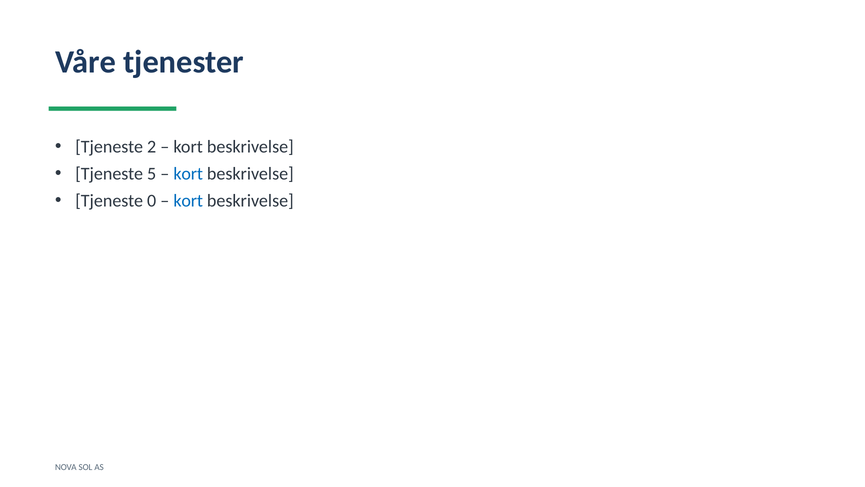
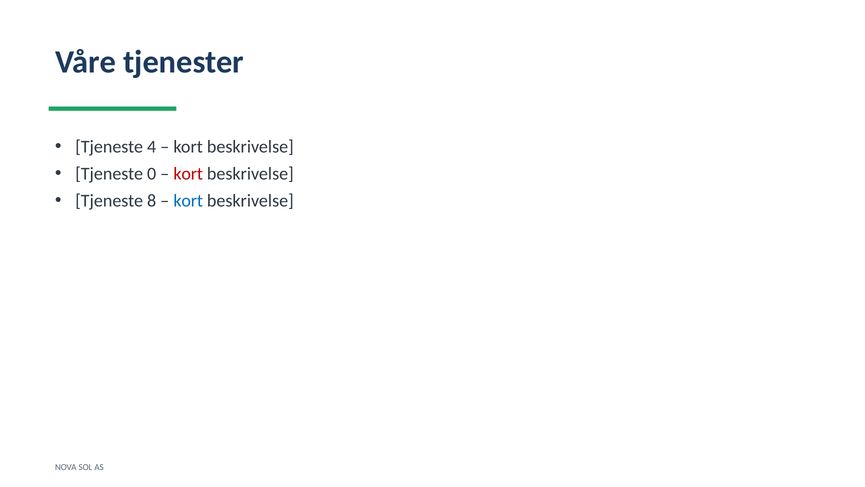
2: 2 -> 4
5: 5 -> 0
kort at (188, 174) colour: blue -> red
0: 0 -> 8
